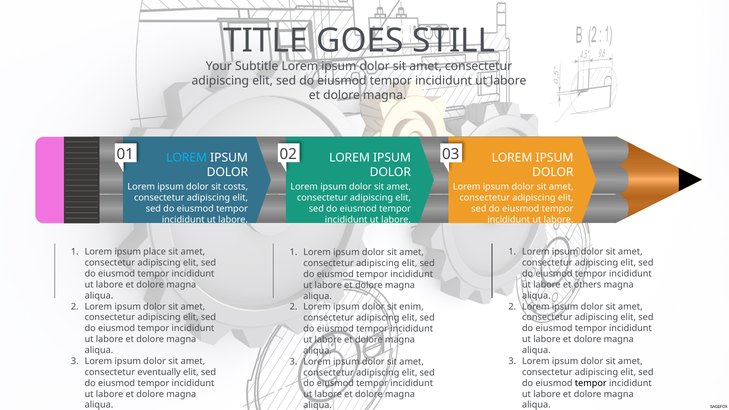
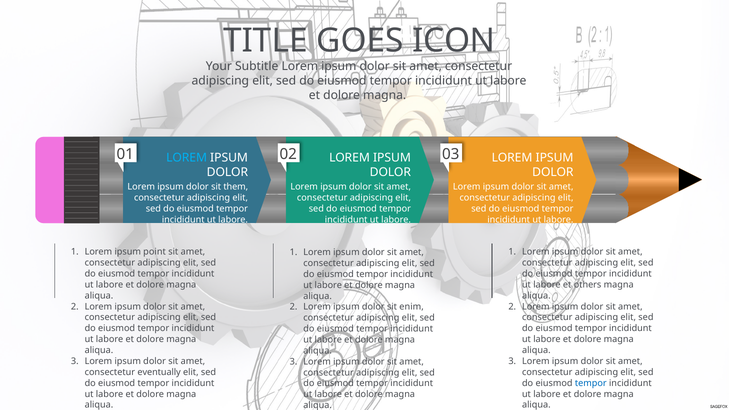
STILL: STILL -> ICON
costs: costs -> them
place: place -> point
tempor at (591, 383) colour: black -> blue
